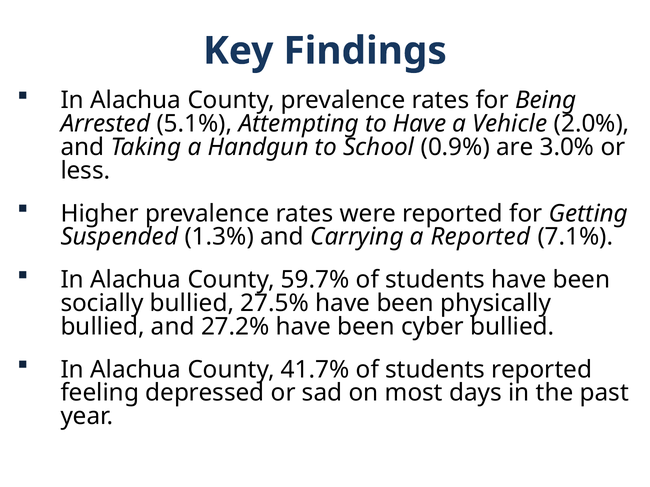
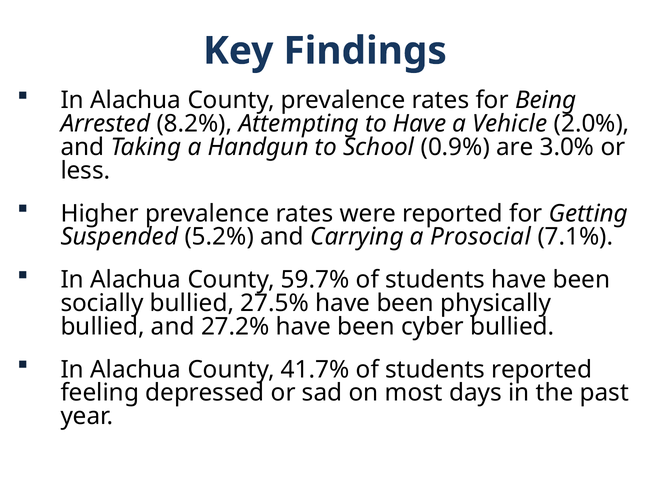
5.1%: 5.1% -> 8.2%
1.3%: 1.3% -> 5.2%
a Reported: Reported -> Prosocial
